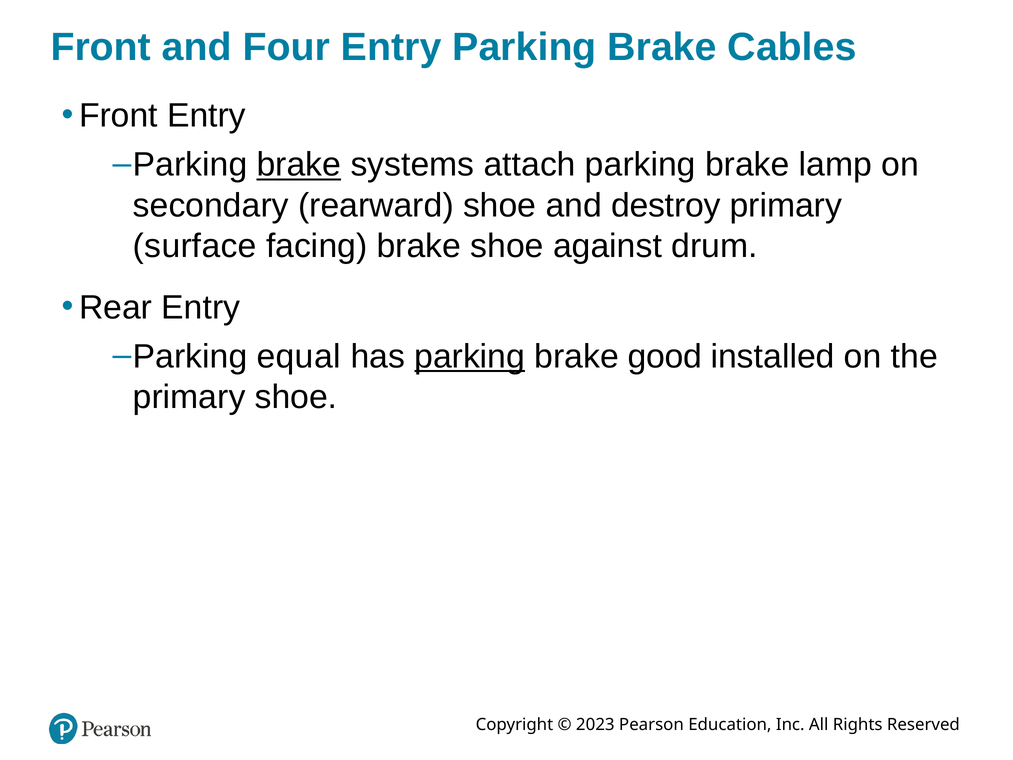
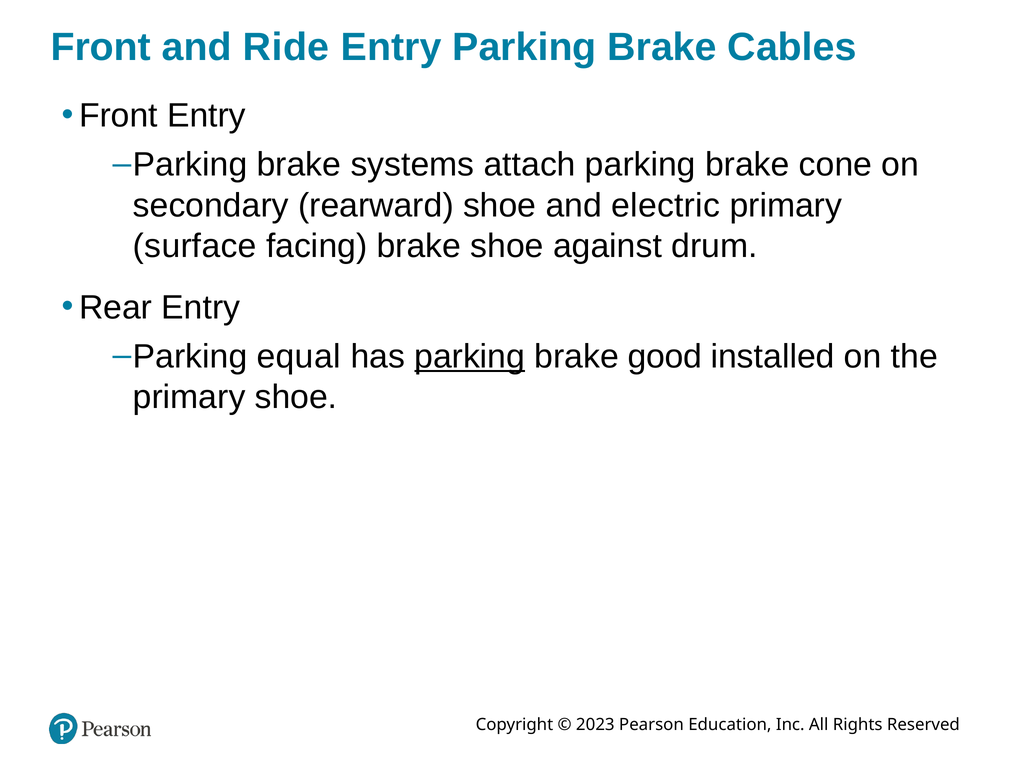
Four: Four -> Ride
brake at (299, 165) underline: present -> none
lamp: lamp -> cone
destroy: destroy -> electric
